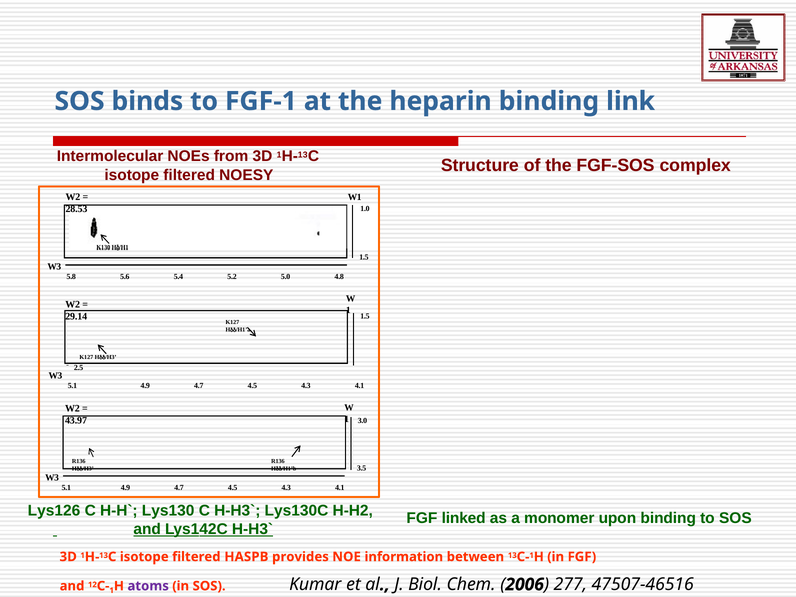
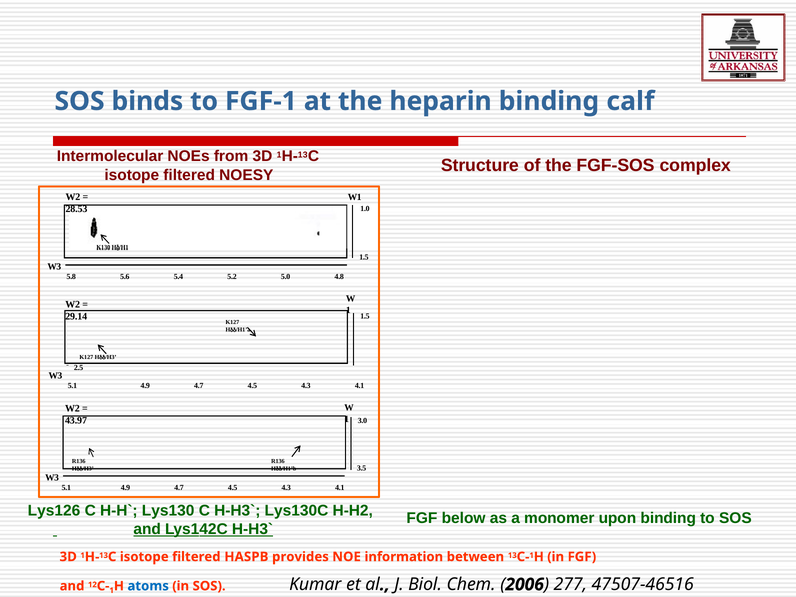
link: link -> calf
linked: linked -> below
atoms colour: purple -> blue
